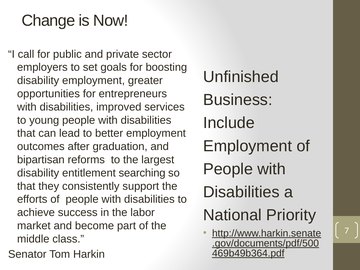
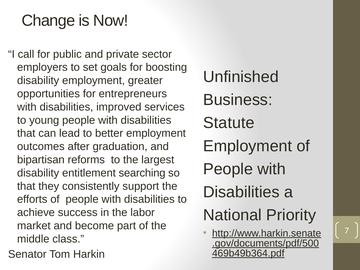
Include: Include -> Statute
